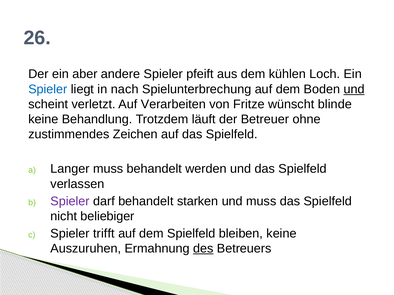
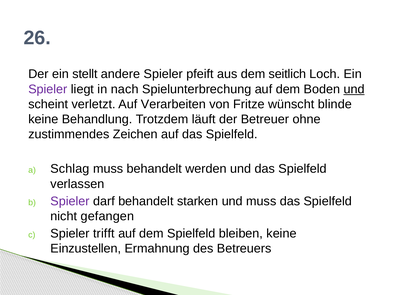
aber: aber -> stellt
kühlen: kühlen -> seitlich
Spieler at (48, 89) colour: blue -> purple
Langer: Langer -> Schlag
beliebiger: beliebiger -> gefangen
Auszuruhen: Auszuruhen -> Einzustellen
des underline: present -> none
